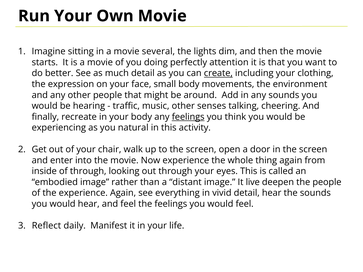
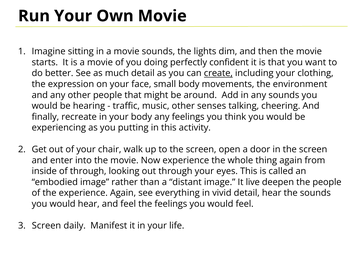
movie several: several -> sounds
attention: attention -> confident
feelings at (188, 117) underline: present -> none
natural: natural -> putting
Reflect at (46, 226): Reflect -> Screen
